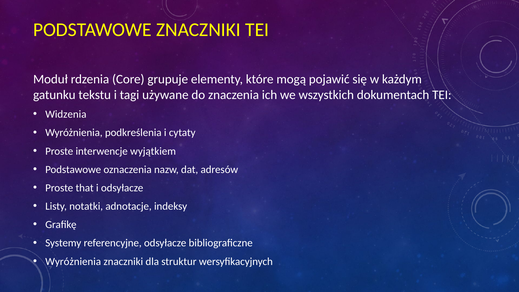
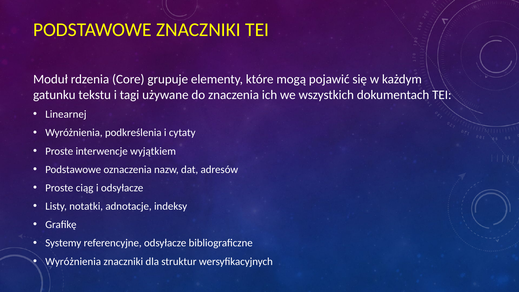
Widzenia: Widzenia -> Linearnej
that: that -> ciąg
